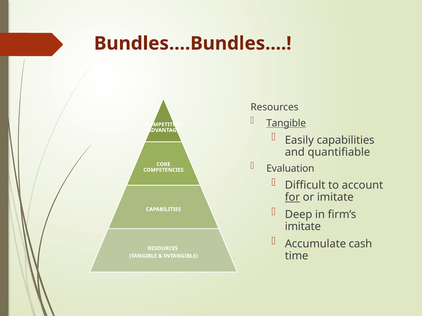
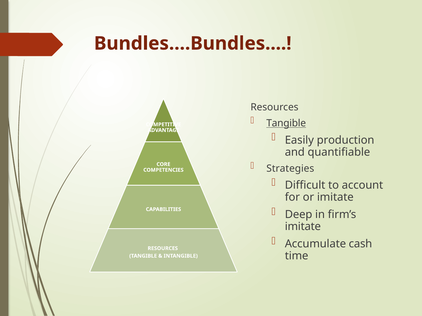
Easily capabilities: capabilities -> production
Evaluation: Evaluation -> Strategies
for underline: present -> none
